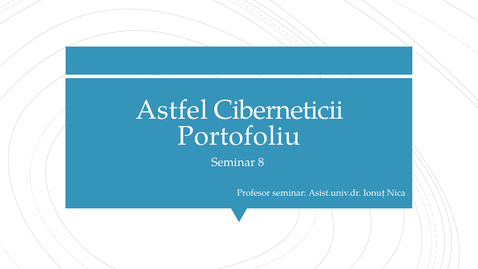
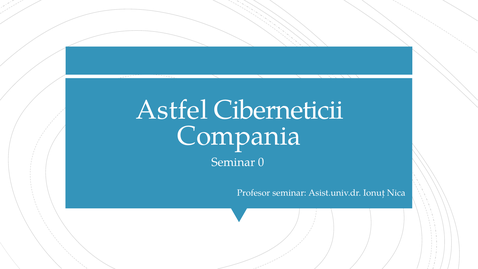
Portofoliu: Portofoliu -> Compania
8: 8 -> 0
